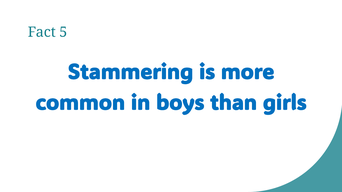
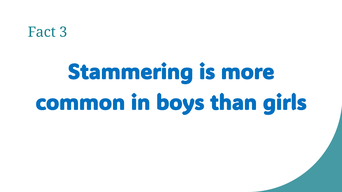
5: 5 -> 3
